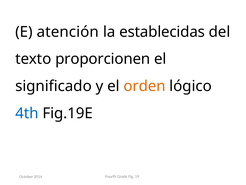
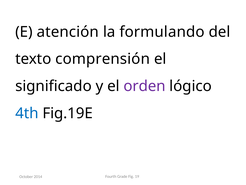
establecidas: establecidas -> formulando
proporcionen: proporcionen -> comprensión
orden colour: orange -> purple
